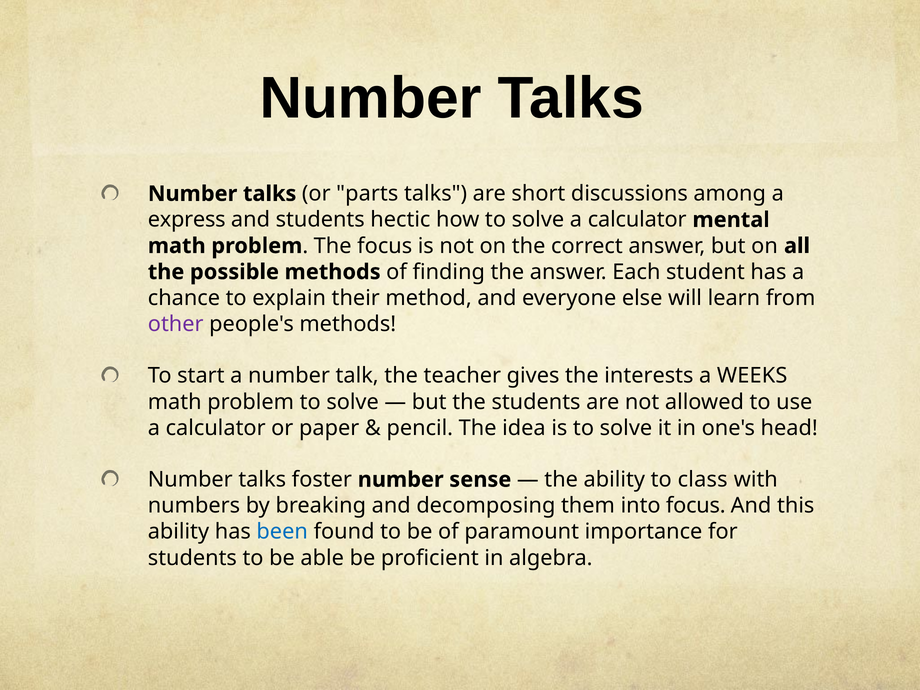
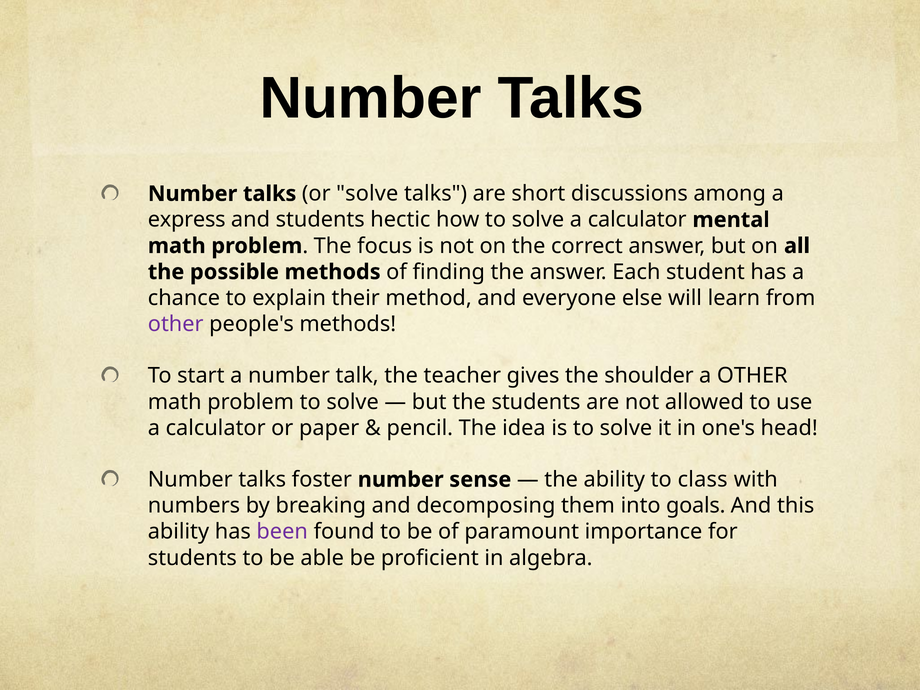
or parts: parts -> solve
interests: interests -> shoulder
a WEEKS: WEEKS -> OTHER
into focus: focus -> goals
been colour: blue -> purple
